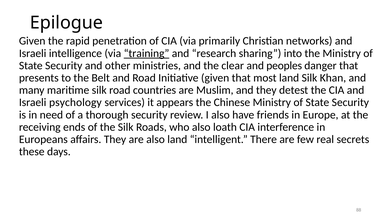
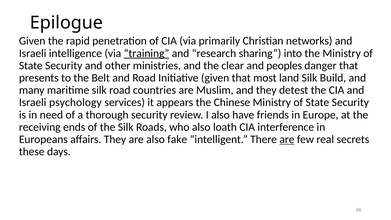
Khan: Khan -> Build
also land: land -> fake
are at (287, 139) underline: none -> present
